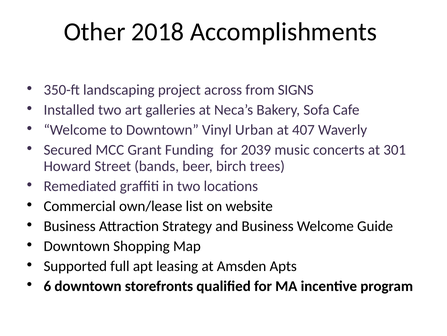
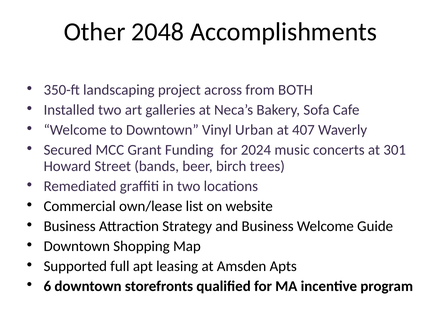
2018: 2018 -> 2048
SIGNS: SIGNS -> BOTH
2039: 2039 -> 2024
